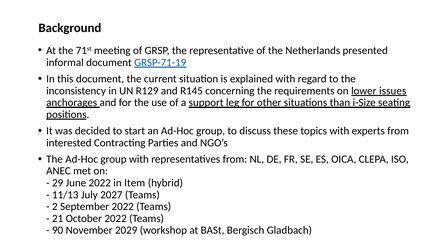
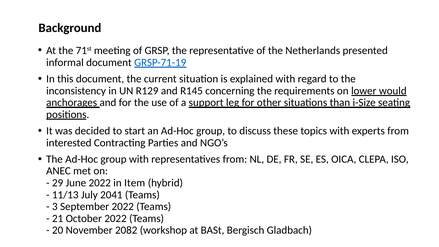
issues: issues -> would
2027: 2027 -> 2041
2: 2 -> 3
90: 90 -> 20
2029: 2029 -> 2082
